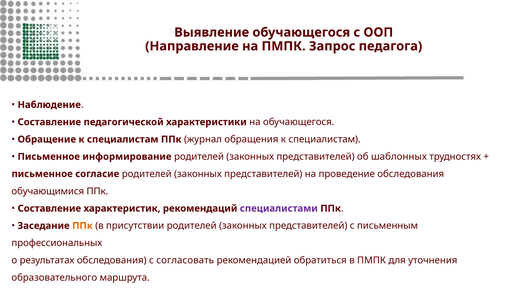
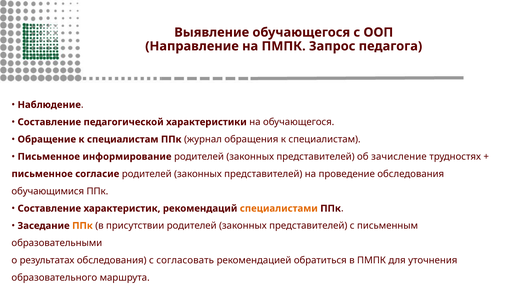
шаблонных: шаблонных -> зачисление
специалистами colour: purple -> orange
профессиональных: профессиональных -> образовательными
